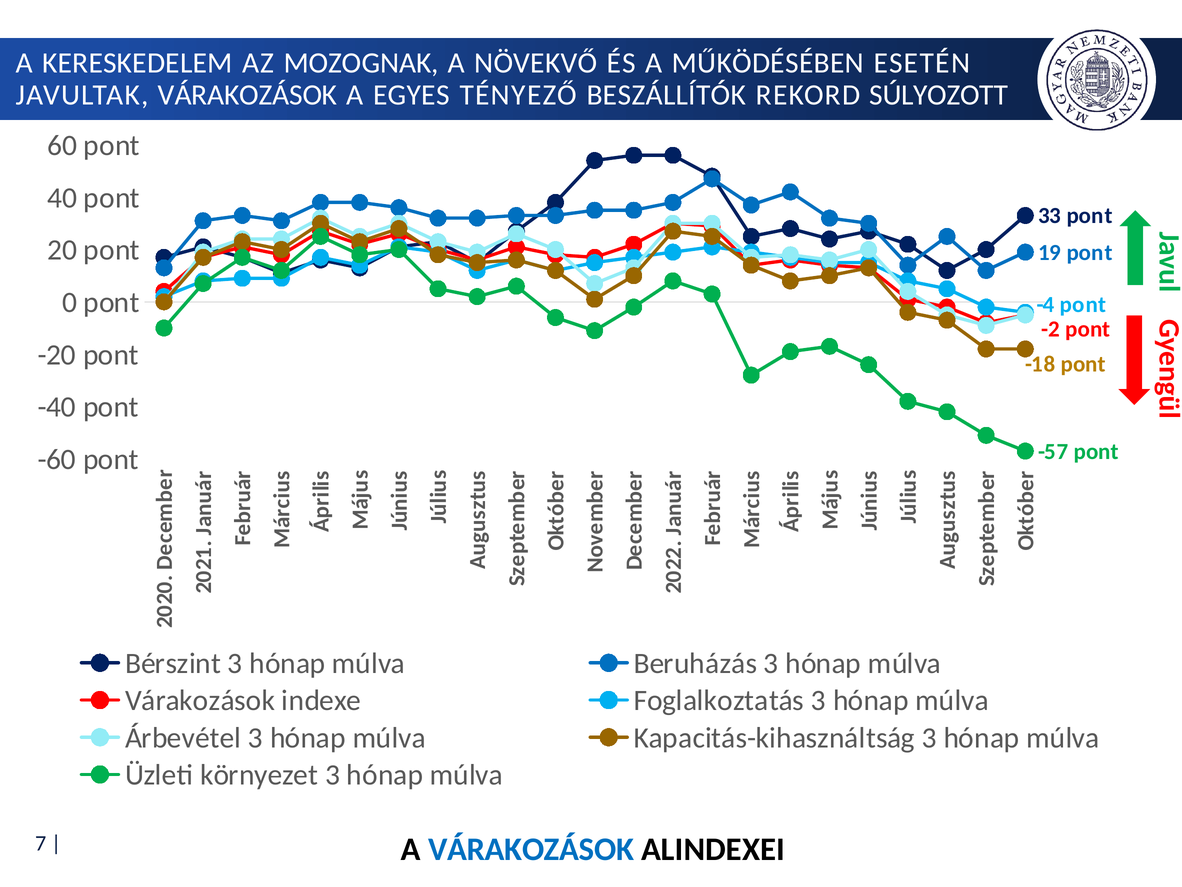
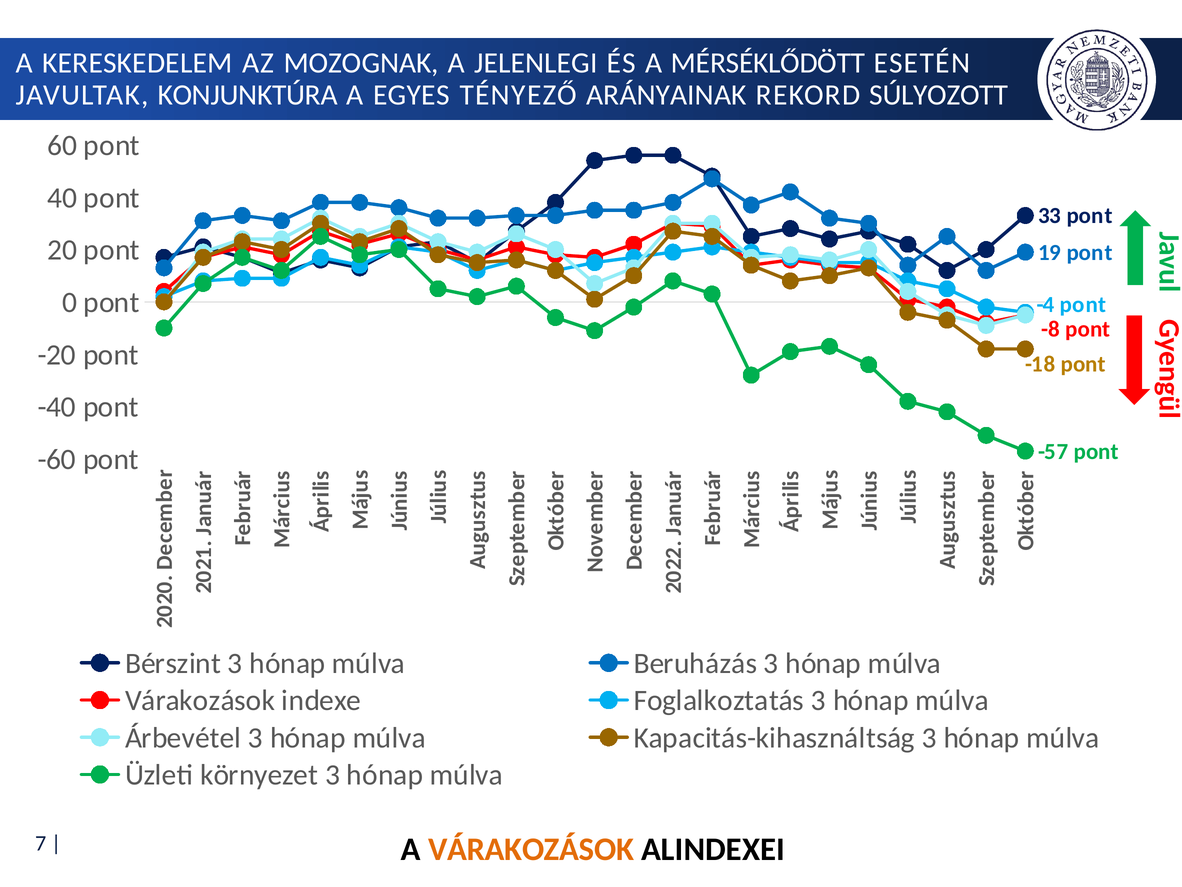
NÖVEKVŐ: NÖVEKVŐ -> JELENLEGI
MŰKÖDÉSÉBEN: MŰKÖDÉSÉBEN -> MÉRSÉKLŐDÖTT
JAVULTAK VÁRAKOZÁSOK: VÁRAKOZÁSOK -> KONJUNKTÚRA
BESZÁLLÍTÓK: BESZÁLLÍTÓK -> ARÁNYAINAK
-2: -2 -> -8
VÁRAKOZÁSOK at (531, 849) colour: blue -> orange
